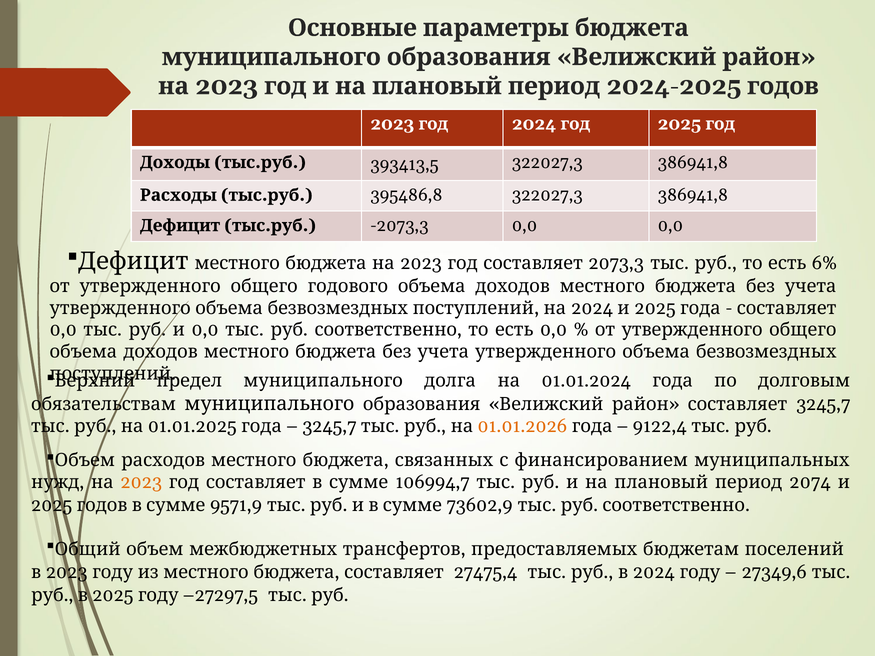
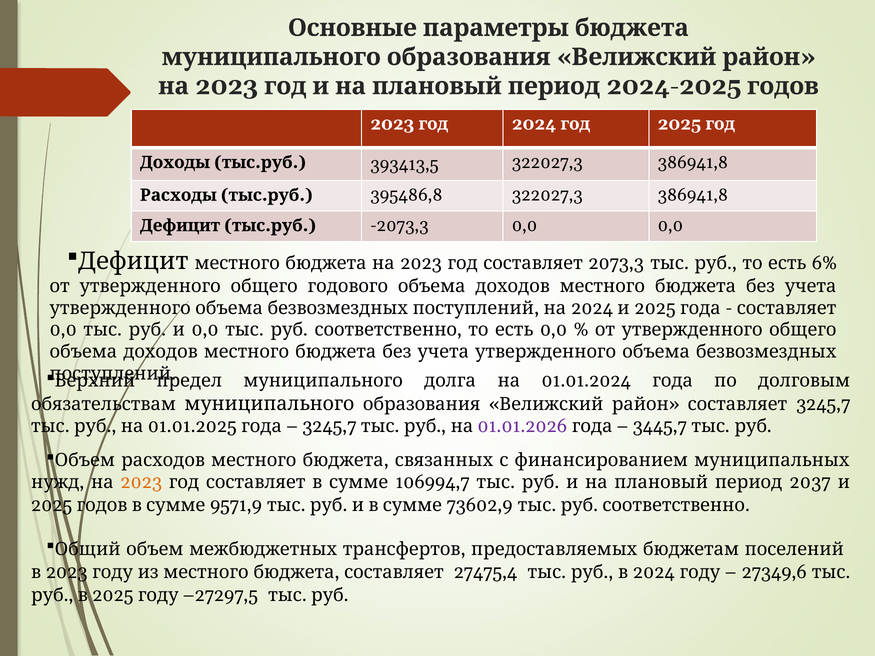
01.01.2026 colour: orange -> purple
9122,4: 9122,4 -> 3445,7
2074: 2074 -> 2037
